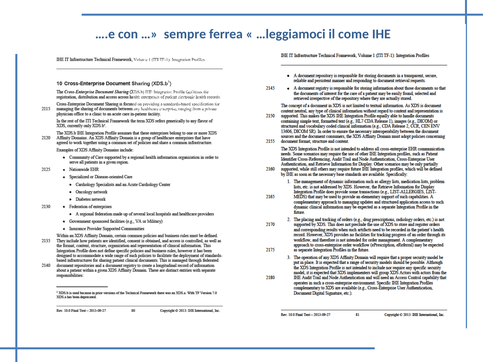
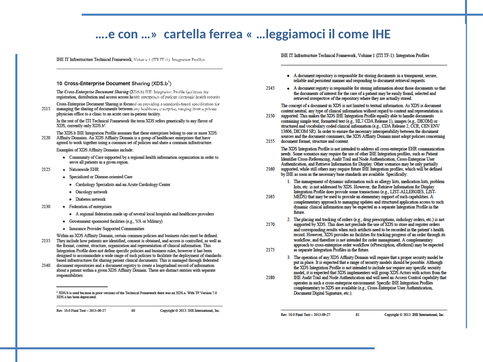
sempre: sempre -> cartella
